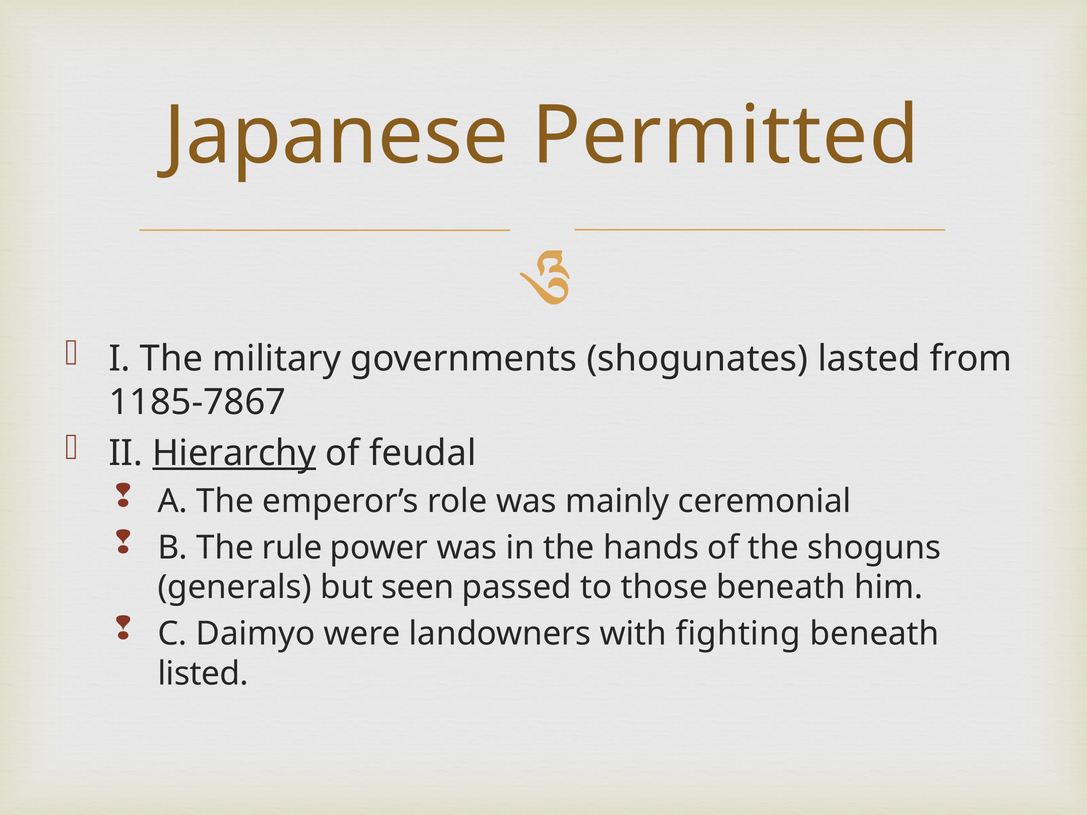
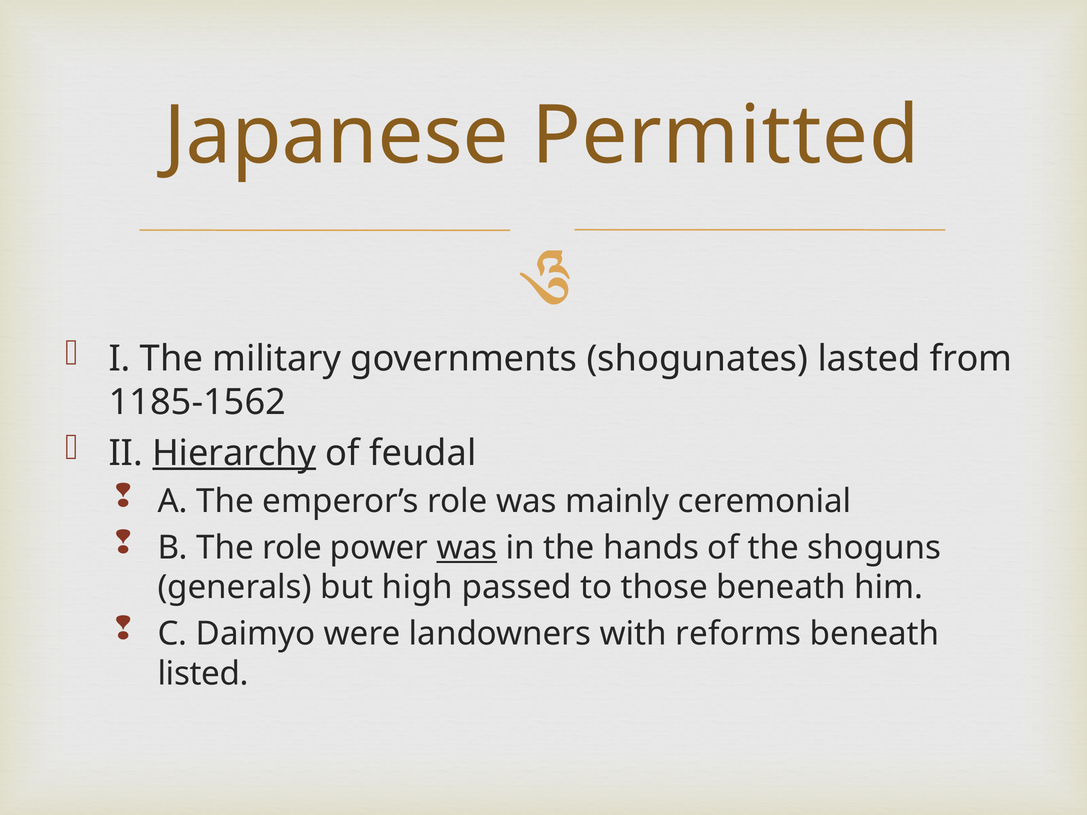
1185-7867: 1185-7867 -> 1185-1562
The rule: rule -> role
was at (467, 548) underline: none -> present
seen: seen -> high
fighting: fighting -> reforms
